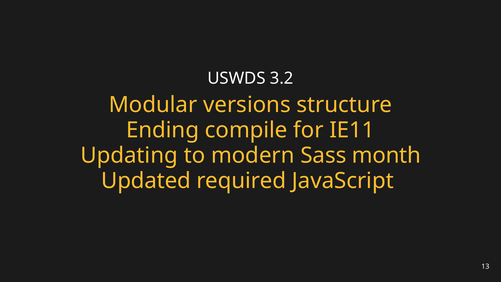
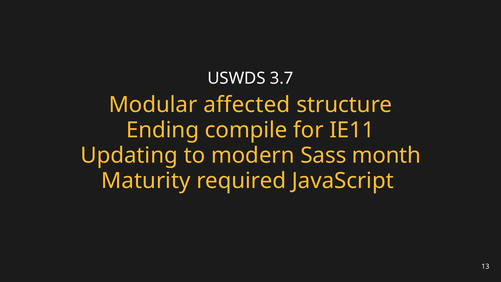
3.2: 3.2 -> 3.7
versions: versions -> affected
Updated: Updated -> Maturity
